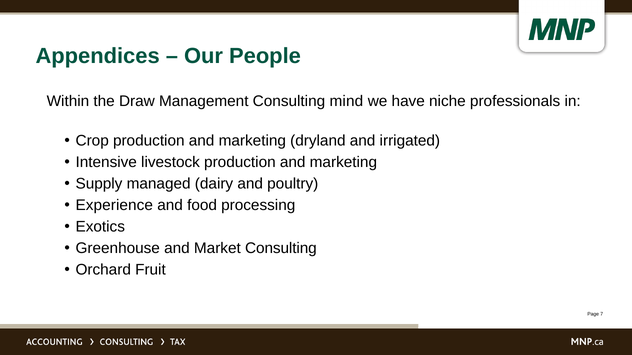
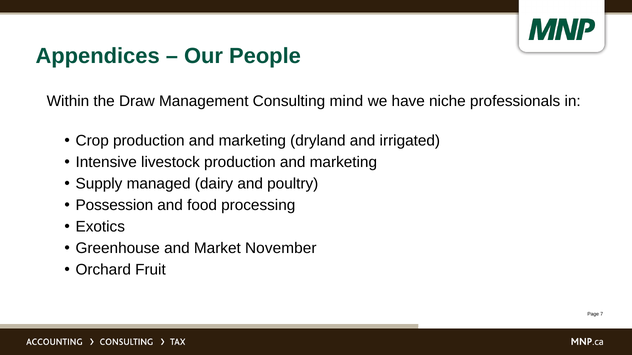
Experience: Experience -> Possession
Market Consulting: Consulting -> November
